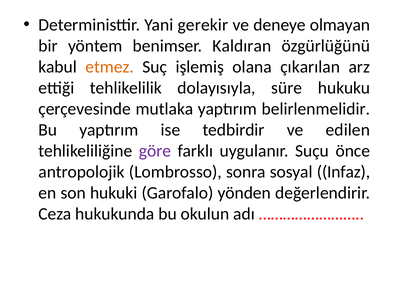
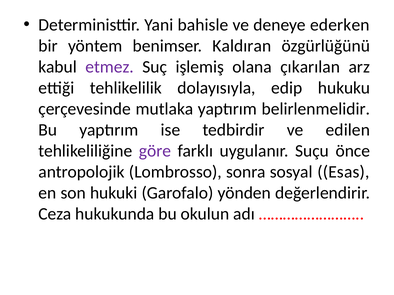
gerekir: gerekir -> bahisle
olmayan: olmayan -> ederken
etmez colour: orange -> purple
süre: süre -> edip
Infaz: Infaz -> Esas
